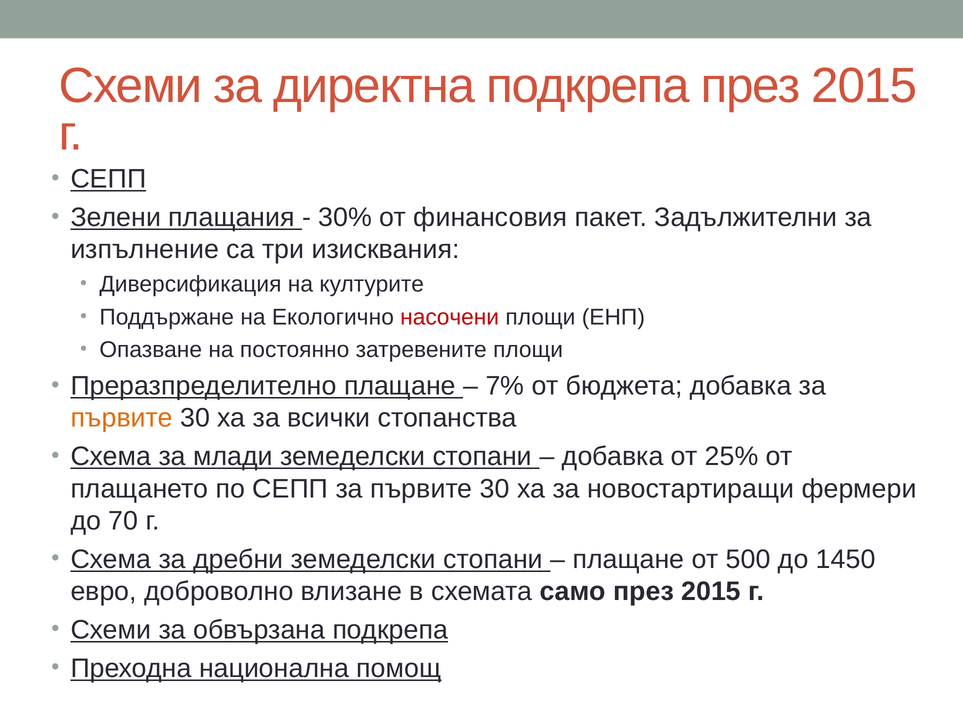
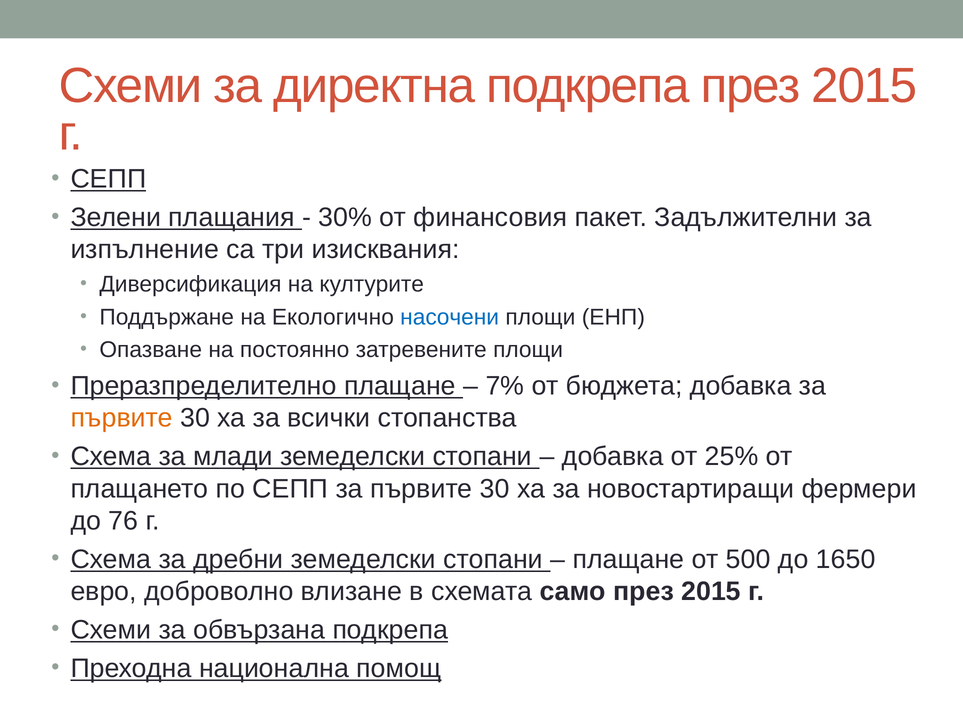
насочени colour: red -> blue
70: 70 -> 76
1450: 1450 -> 1650
